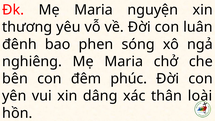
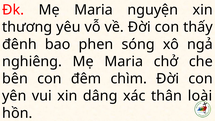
luân: luân -> thấy
phúc: phúc -> chìm
